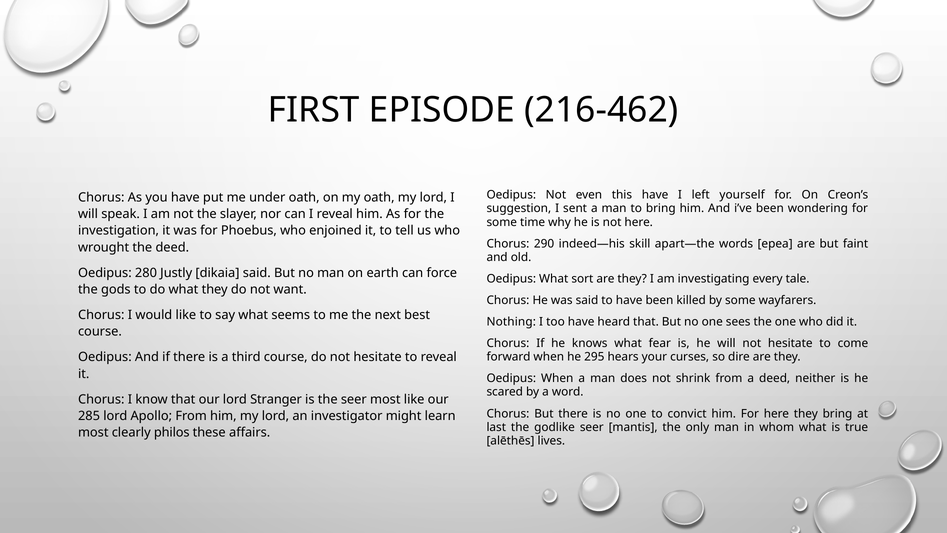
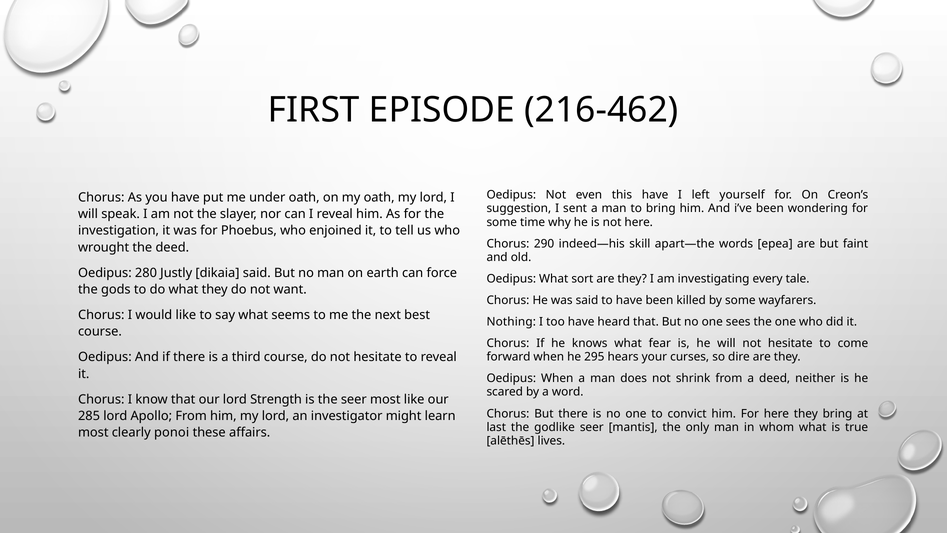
Stranger: Stranger -> Strength
philos: philos -> ponoi
